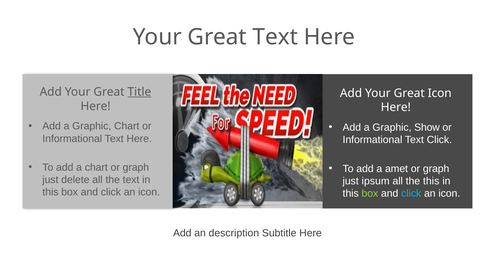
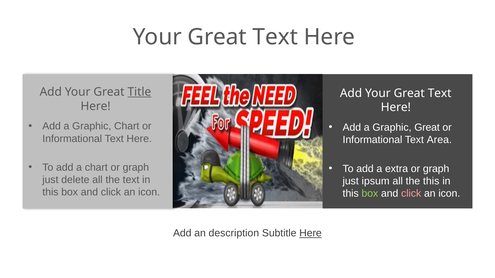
Add Your Great Icon: Icon -> Text
Graphic Show: Show -> Great
Text Click: Click -> Area
amet: amet -> extra
click at (411, 194) colour: light blue -> pink
Here at (311, 234) underline: none -> present
